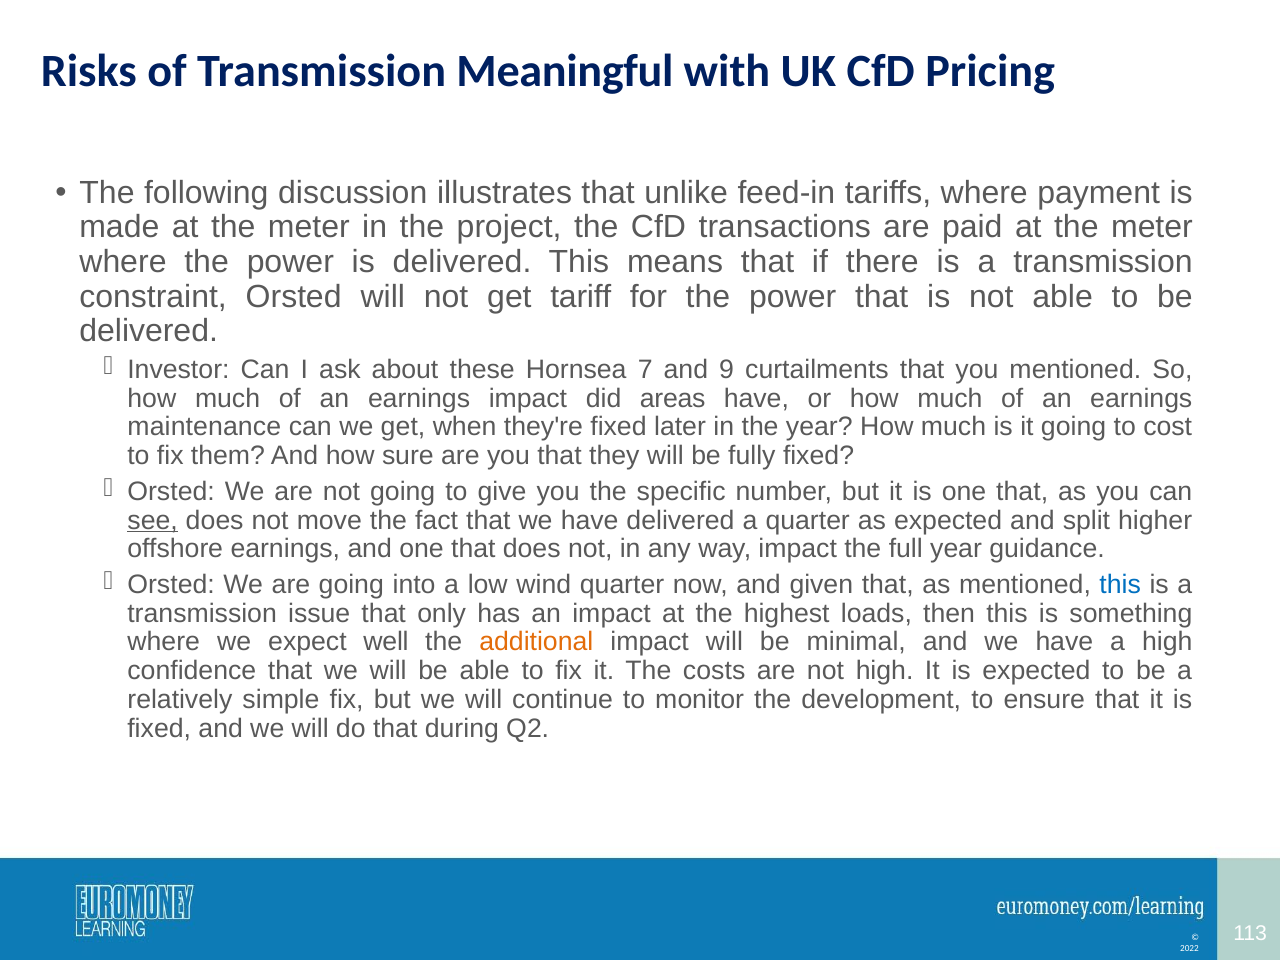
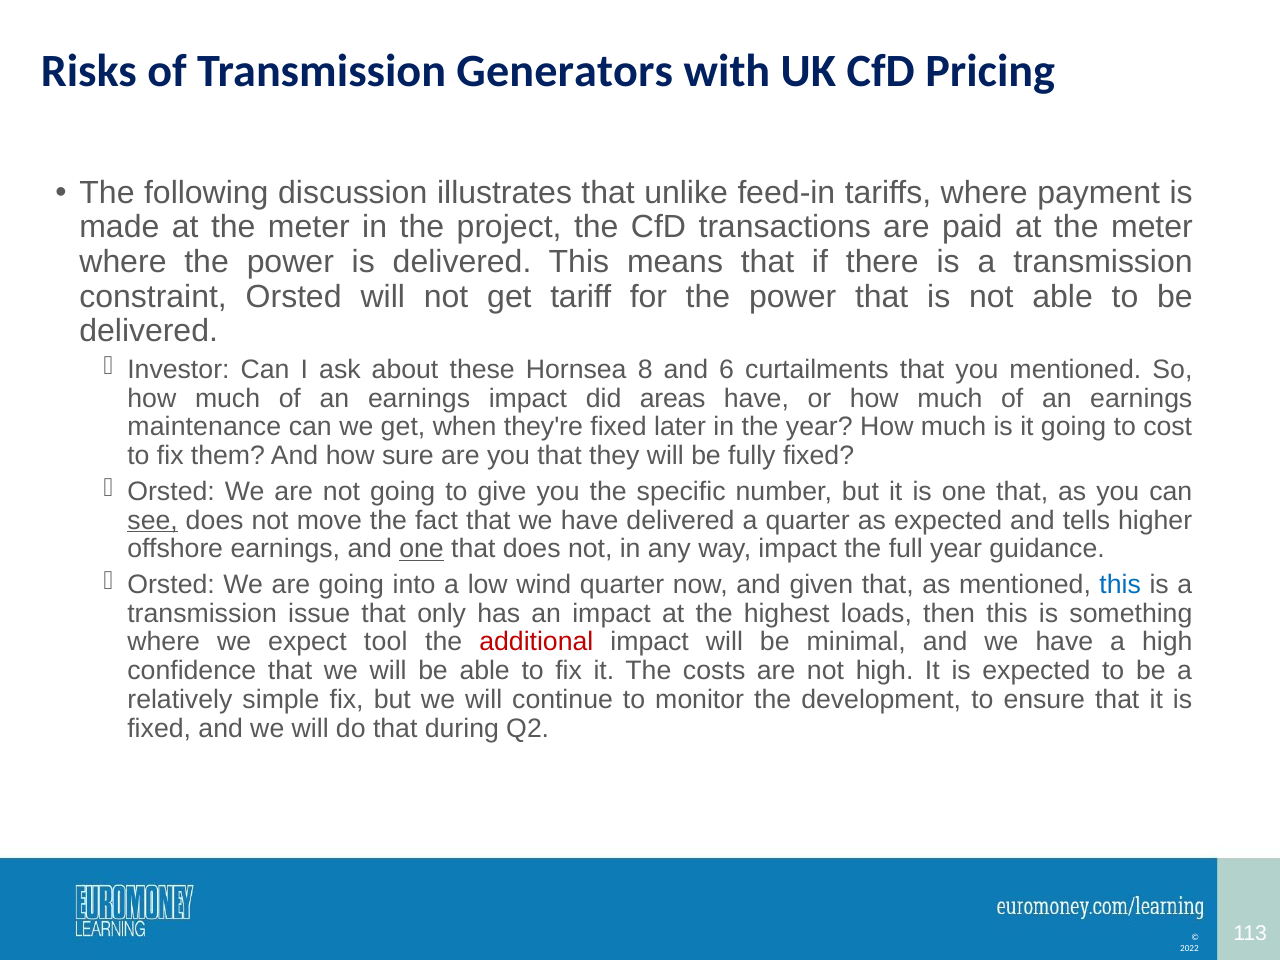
Meaningful: Meaningful -> Generators
7: 7 -> 8
9: 9 -> 6
split: split -> tells
one at (422, 549) underline: none -> present
well: well -> tool
additional colour: orange -> red
